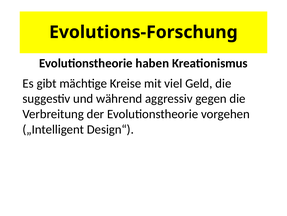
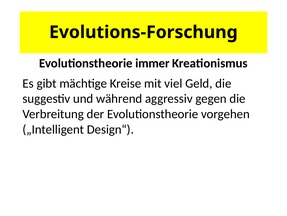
haben: haben -> immer
